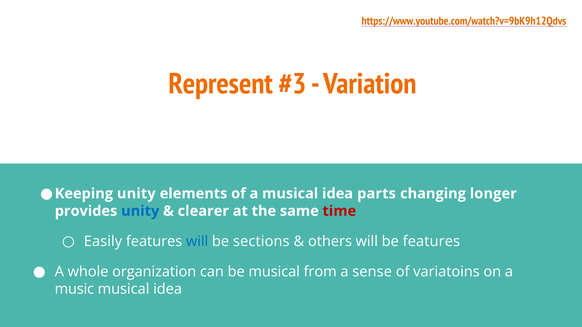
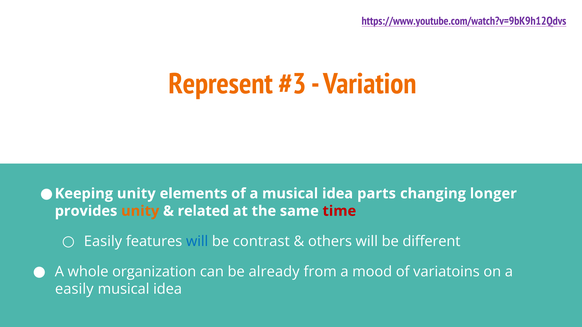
https://www.youtube.com/watch?v=9bK9h12Qdvs colour: orange -> purple
unity at (140, 211) colour: blue -> orange
clearer: clearer -> related
sections: sections -> contrast
be features: features -> different
be musical: musical -> already
sense: sense -> mood
music at (74, 289): music -> easily
